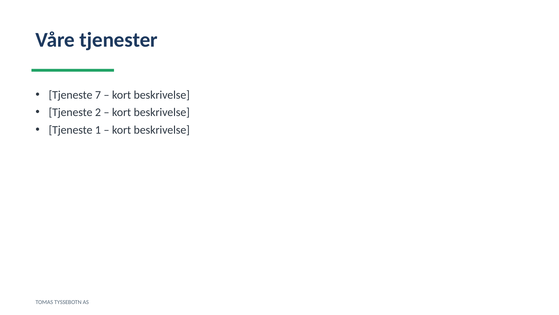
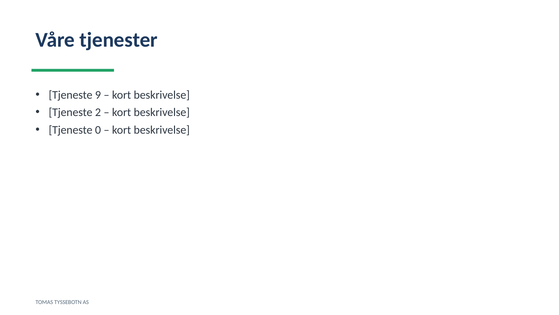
7: 7 -> 9
1: 1 -> 0
